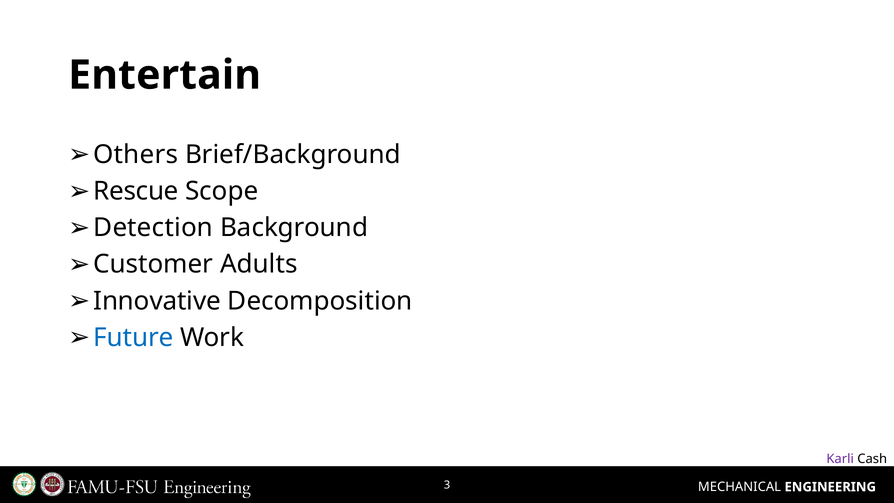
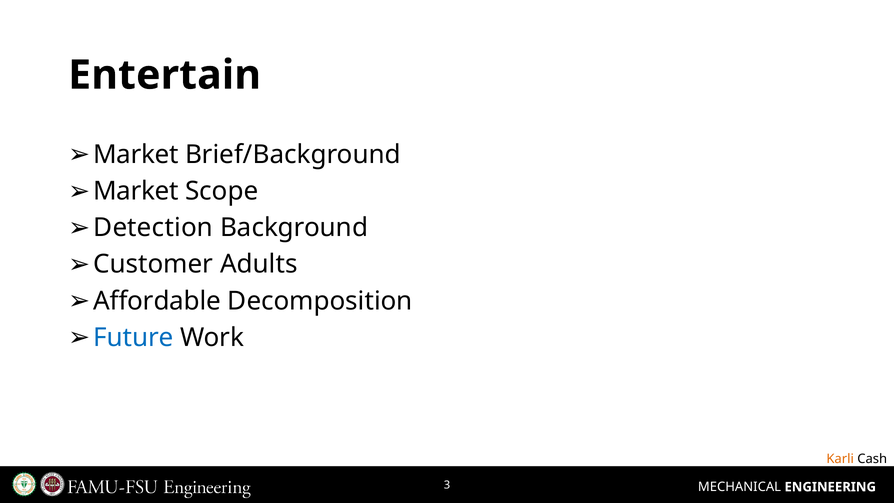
Others at (136, 155): Others -> Market
Rescue at (136, 191): Rescue -> Market
Innovative: Innovative -> Affordable
Karli colour: purple -> orange
